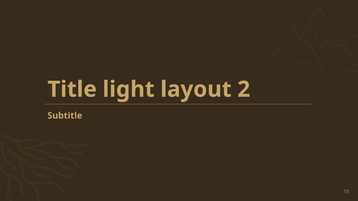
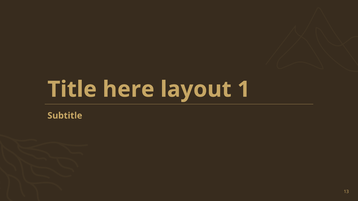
light: light -> here
2: 2 -> 1
